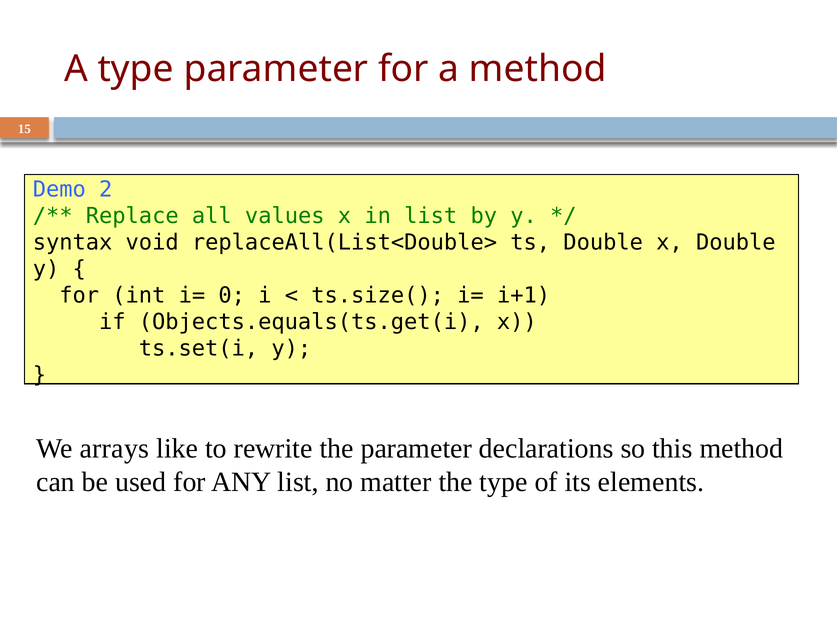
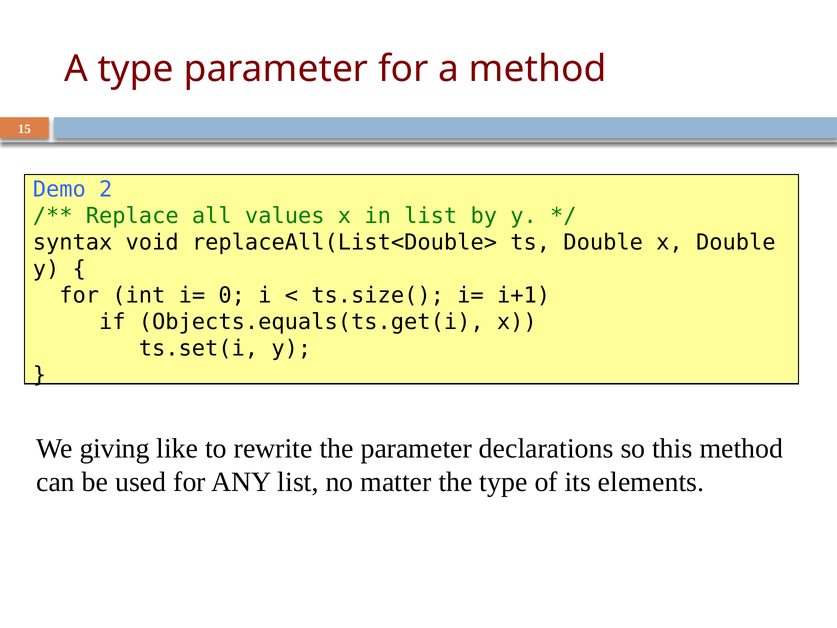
arrays: arrays -> giving
